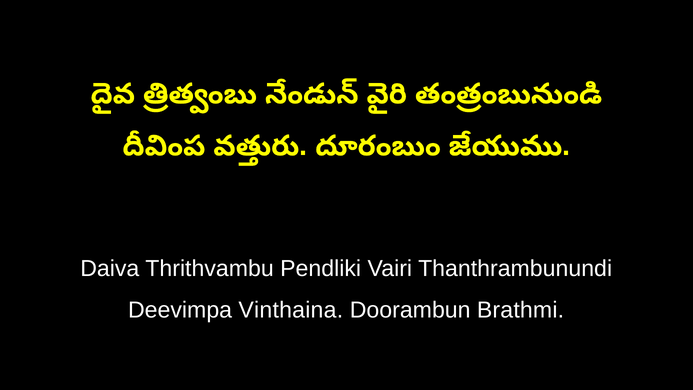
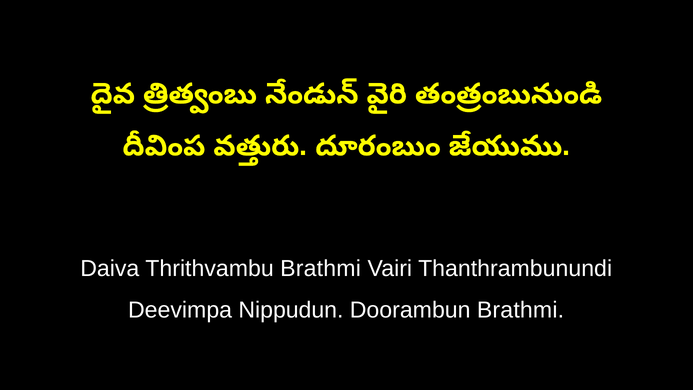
Thrithvambu Pendliki: Pendliki -> Brathmi
Vinthaina: Vinthaina -> Nippudun
